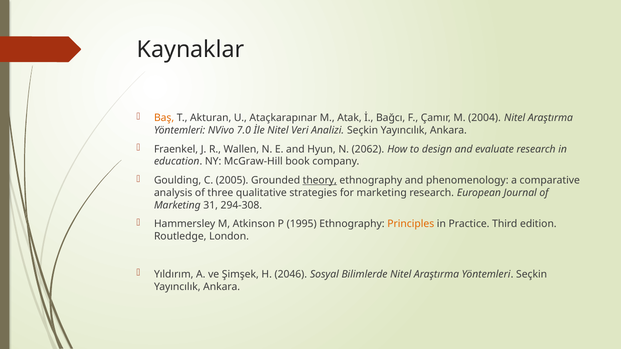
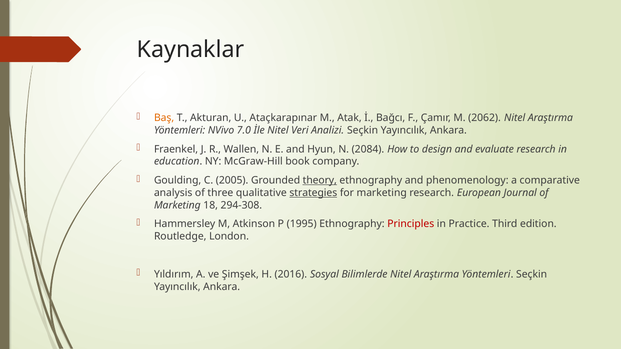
2004: 2004 -> 2062
2062: 2062 -> 2084
strategies underline: none -> present
31: 31 -> 18
Principles colour: orange -> red
2046: 2046 -> 2016
